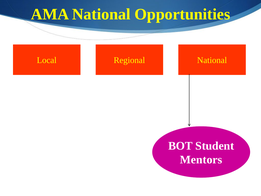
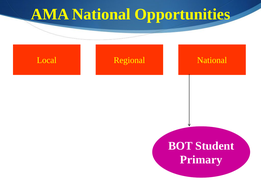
Mentors: Mentors -> Primary
